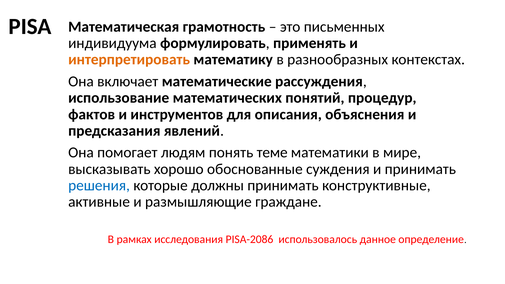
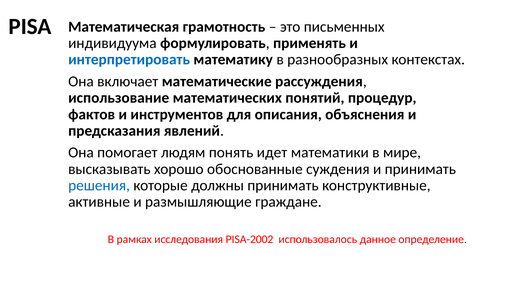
интерпретировать colour: orange -> blue
теме: теме -> идет
PISA-2086: PISA-2086 -> PISA-2002
